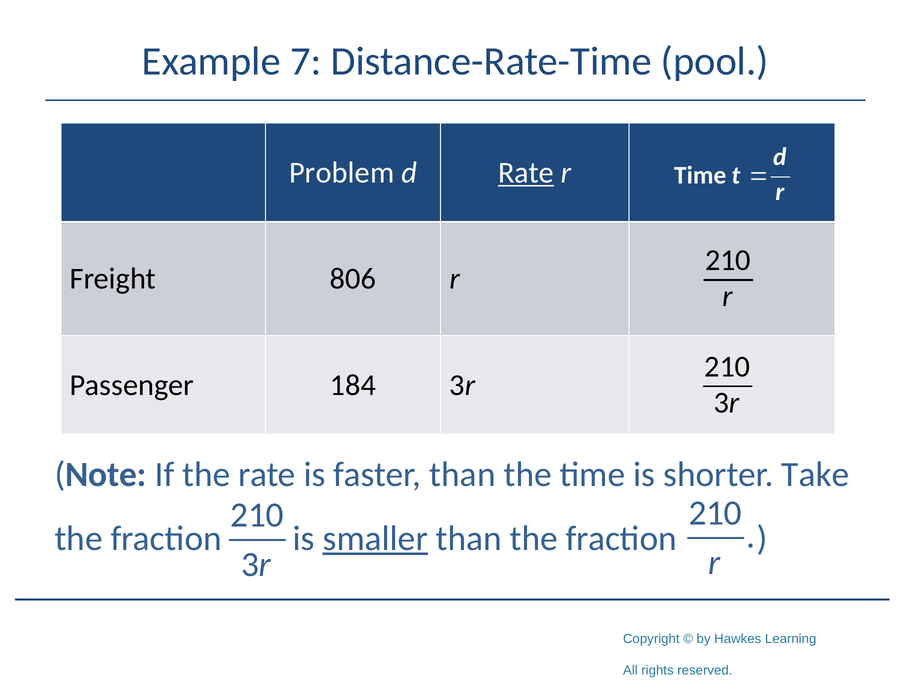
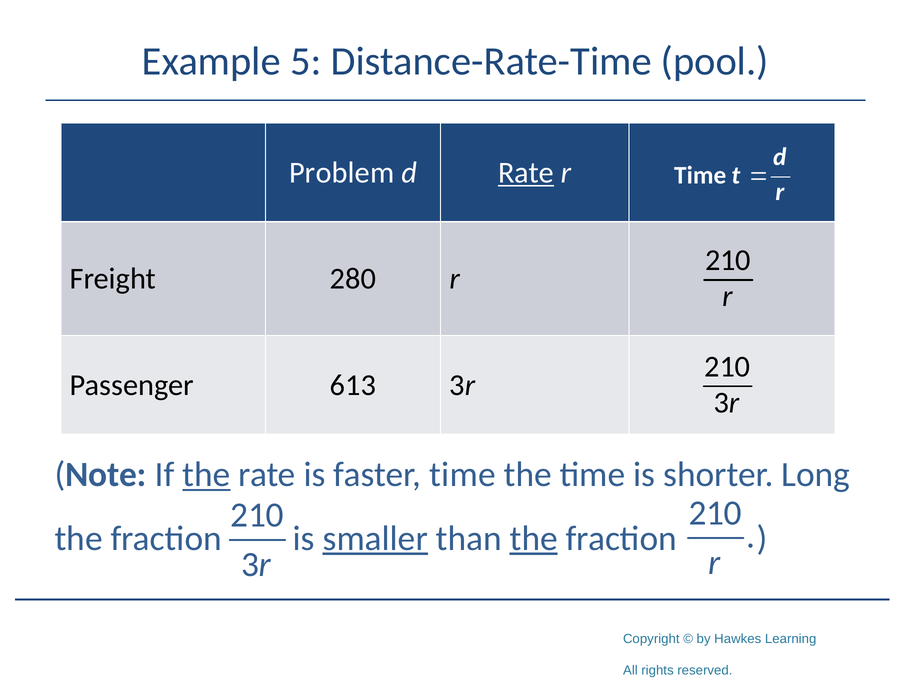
7: 7 -> 5
806: 806 -> 280
184: 184 -> 613
the at (206, 475) underline: none -> present
faster than: than -> time
Take: Take -> Long
the at (534, 539) underline: none -> present
